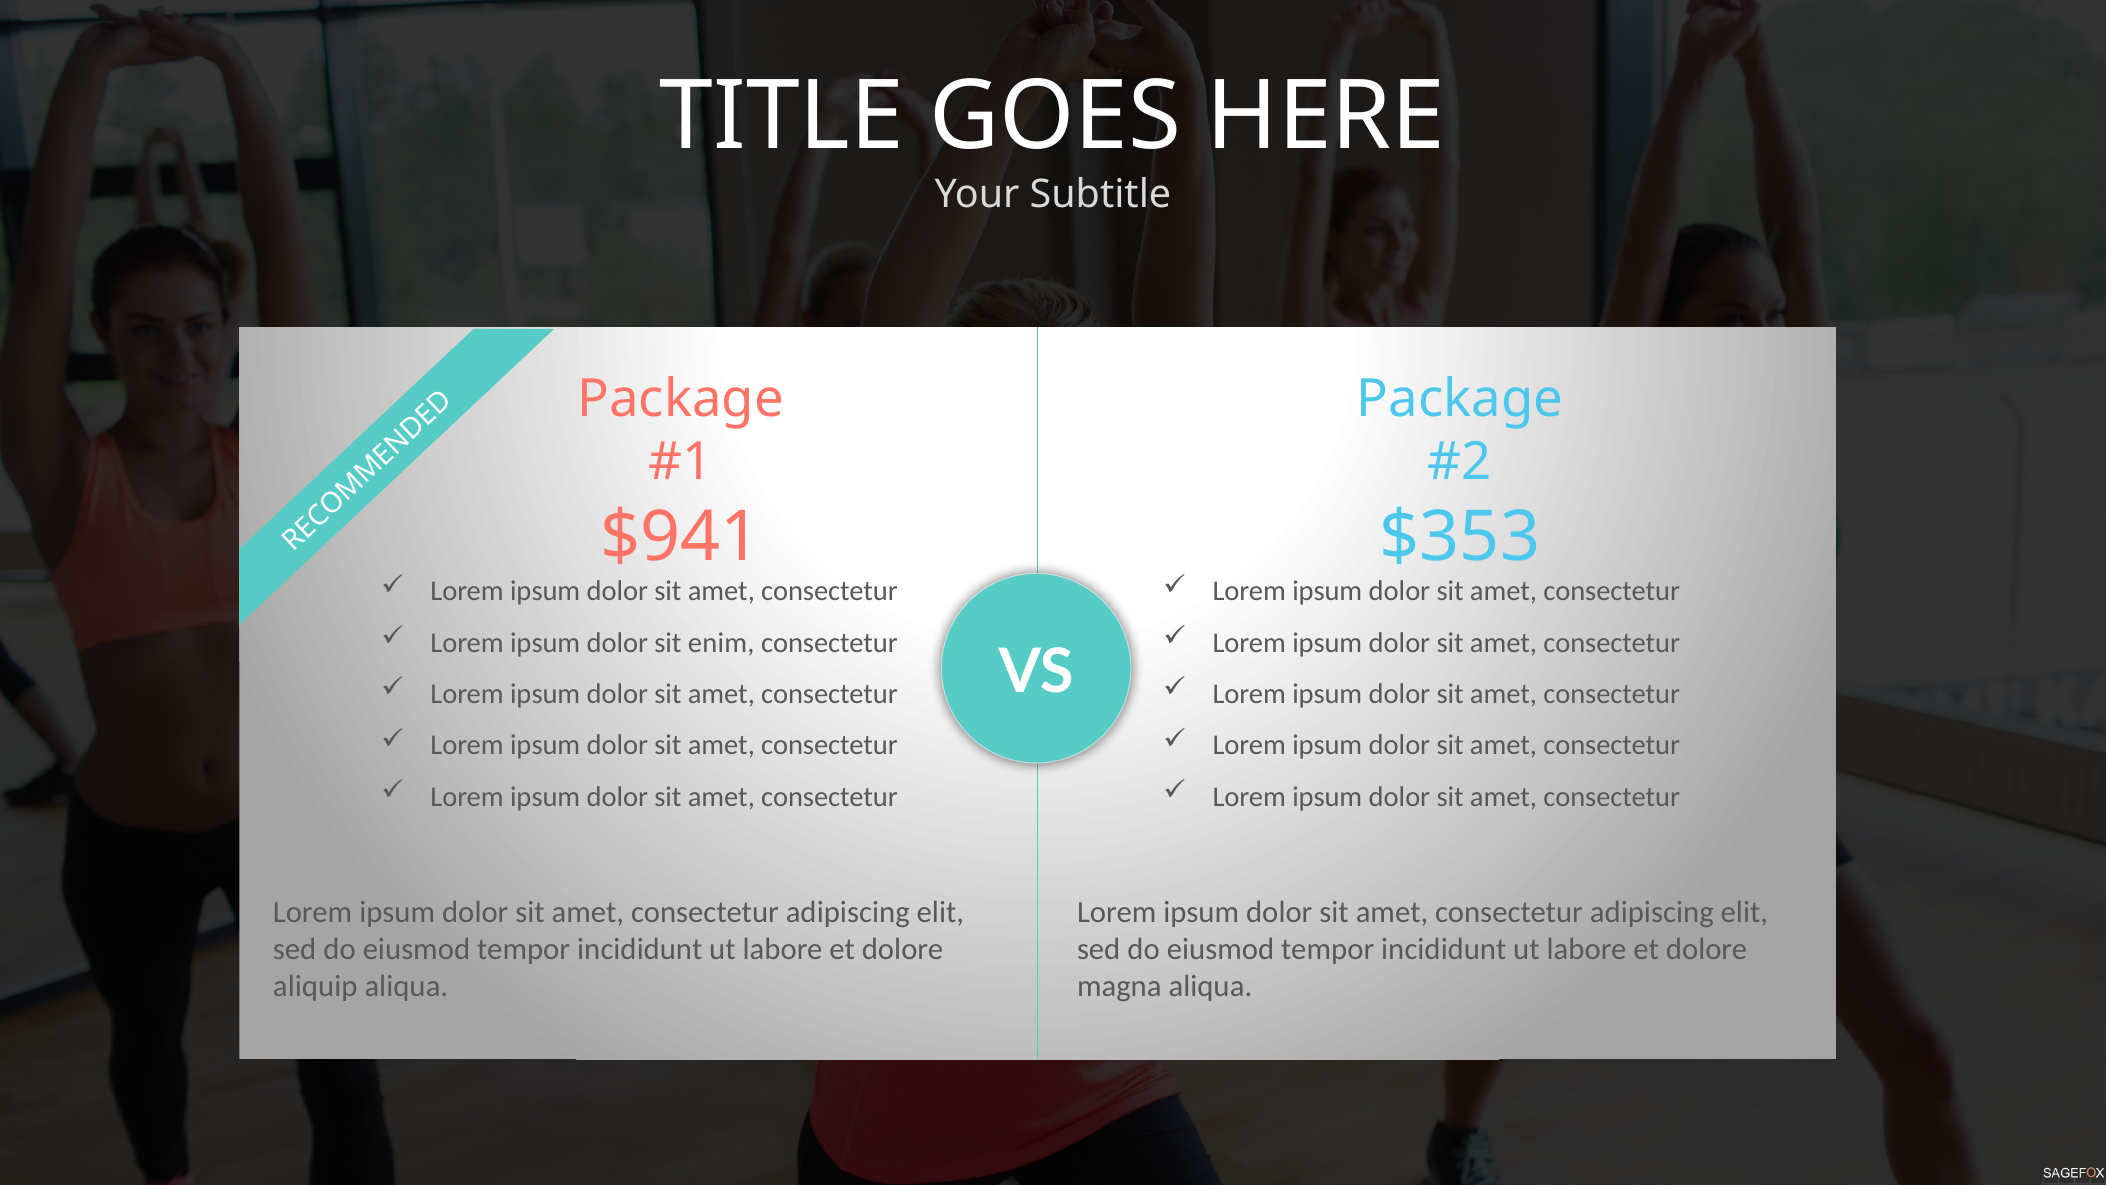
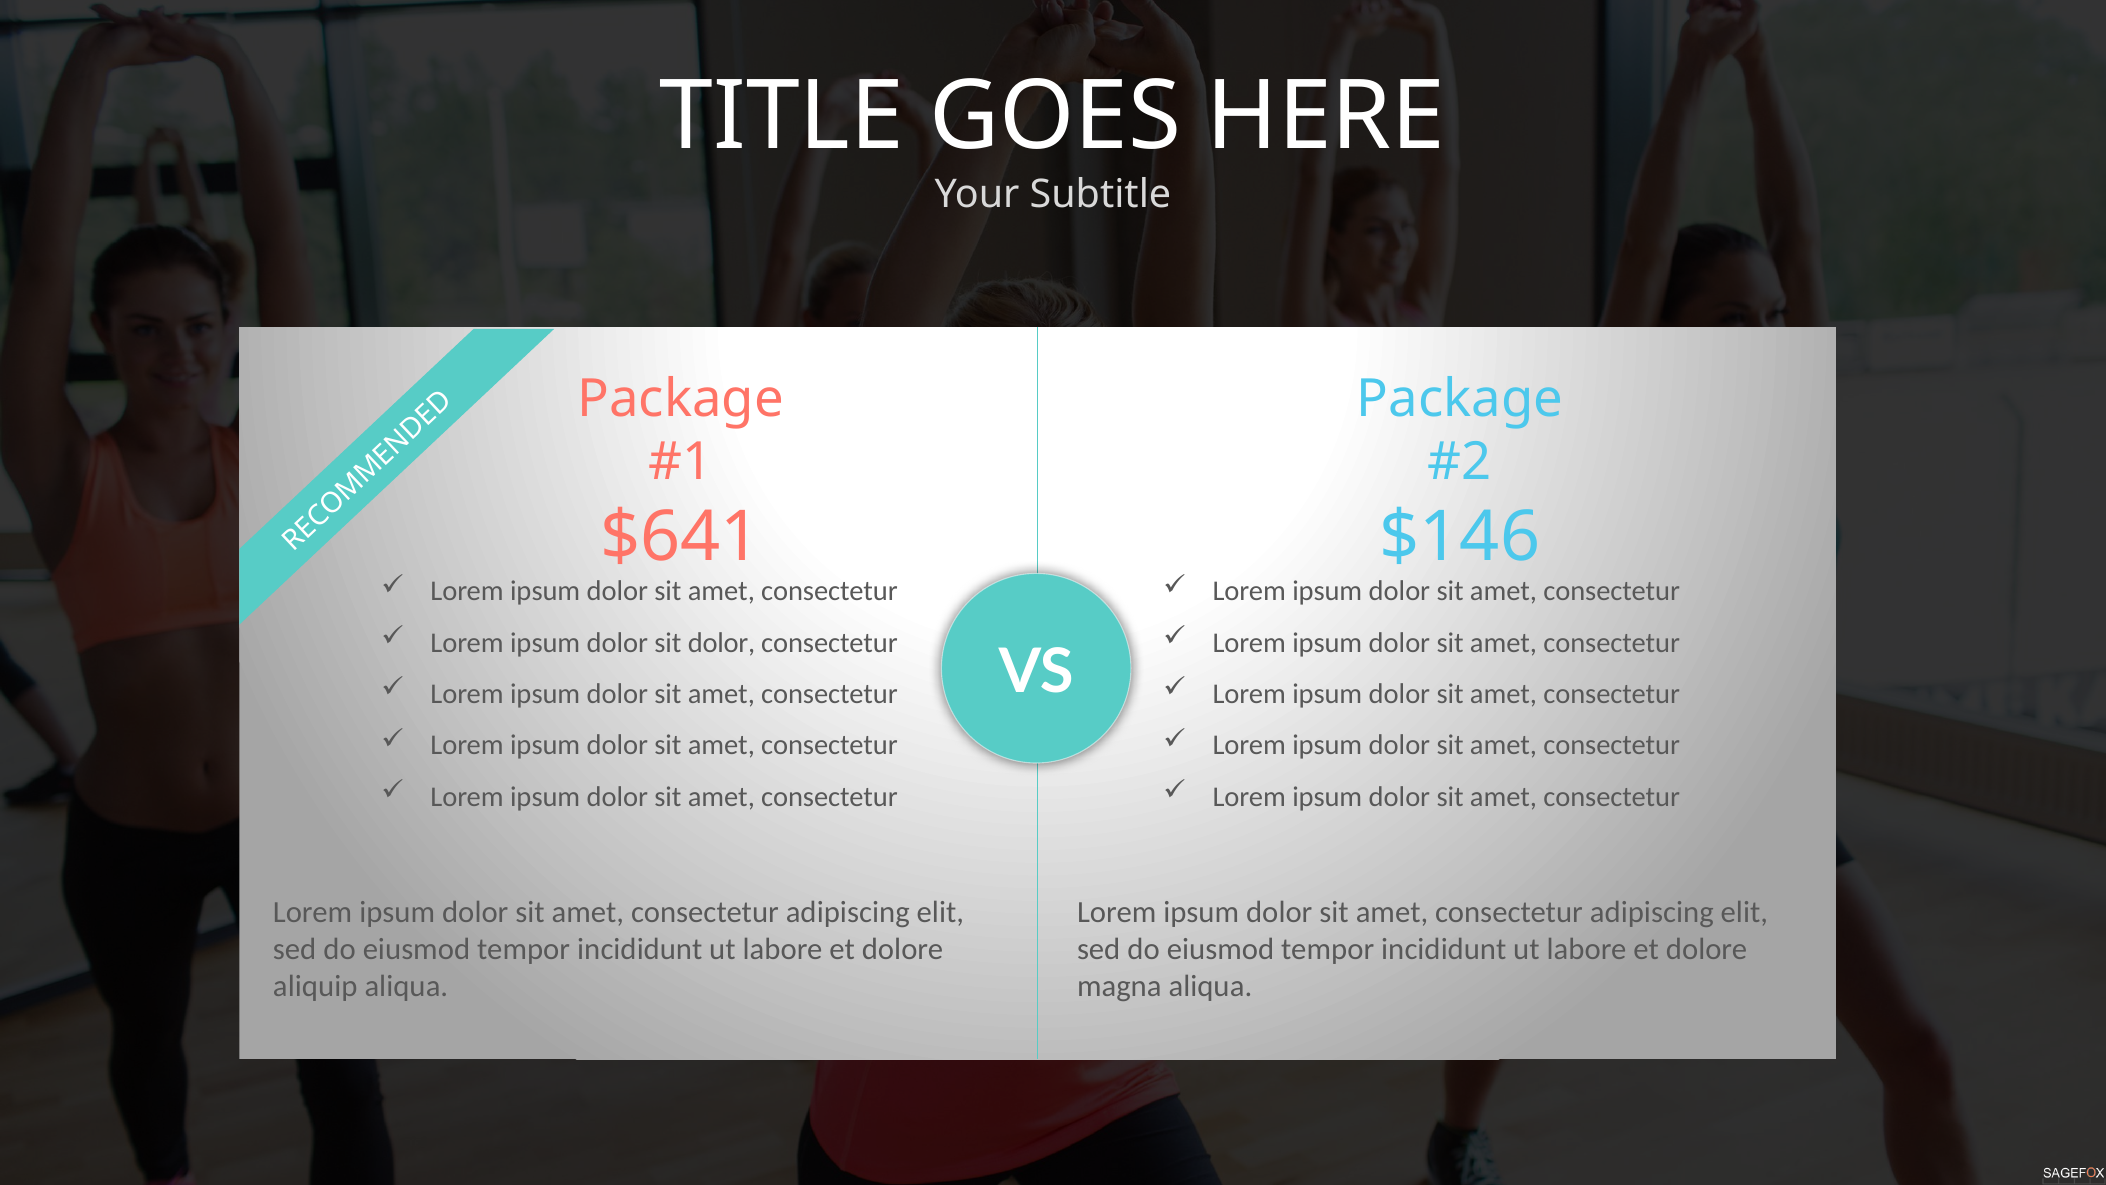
$941: $941 -> $641
$353: $353 -> $146
sit enim: enim -> dolor
